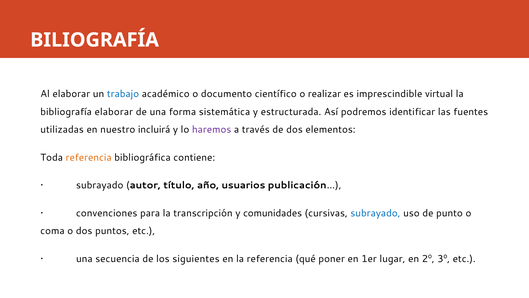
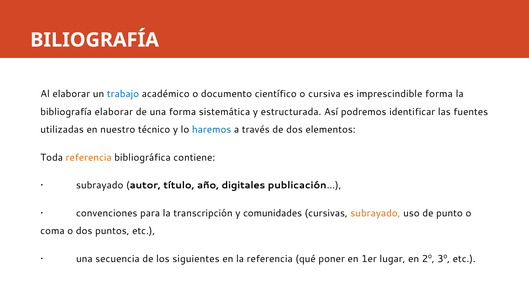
realizar: realizar -> cursiva
imprescindible virtual: virtual -> forma
incluirá: incluirá -> técnico
haremos colour: purple -> blue
usuarios: usuarios -> digitales
subrayado at (375, 213) colour: blue -> orange
